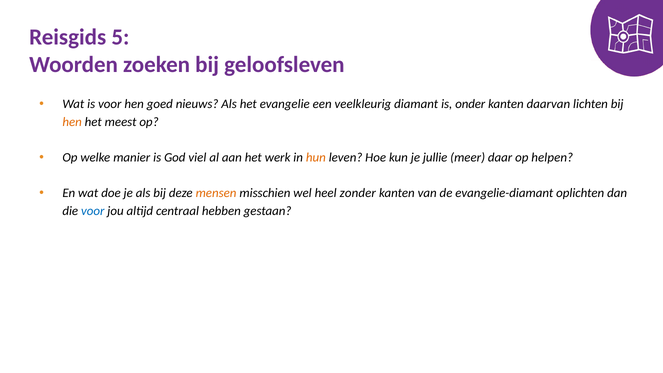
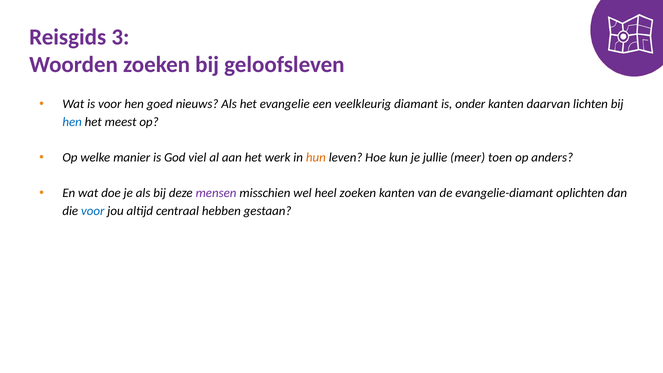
5: 5 -> 3
hen at (72, 122) colour: orange -> blue
daar: daar -> toen
helpen: helpen -> anders
mensen colour: orange -> purple
heel zonder: zonder -> zoeken
